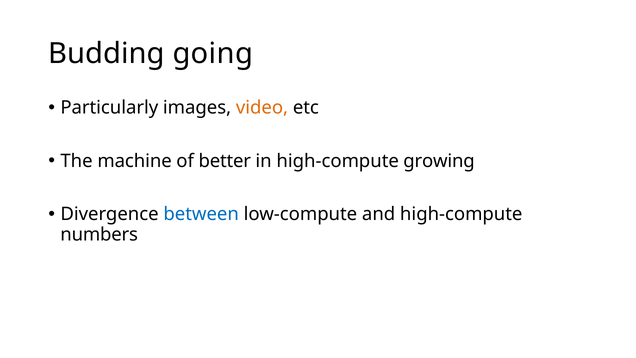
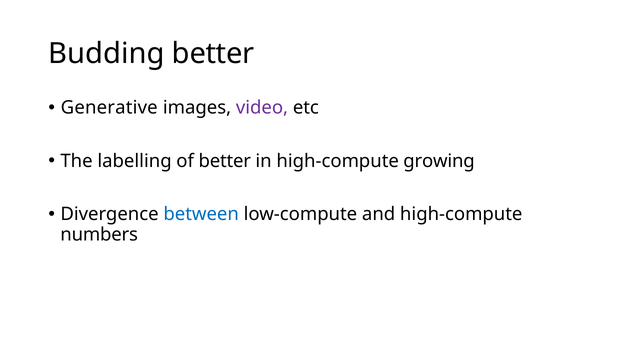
Budding going: going -> better
Particularly: Particularly -> Generative
video colour: orange -> purple
machine: machine -> labelling
